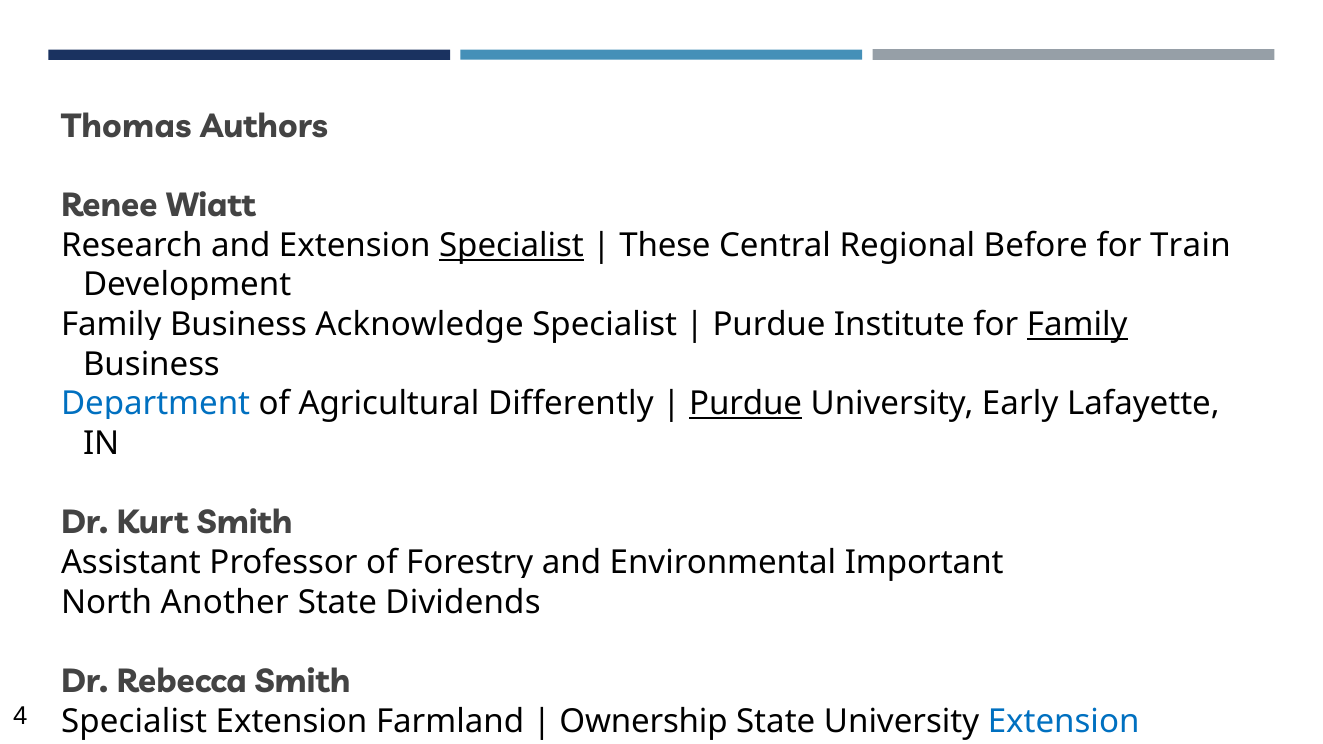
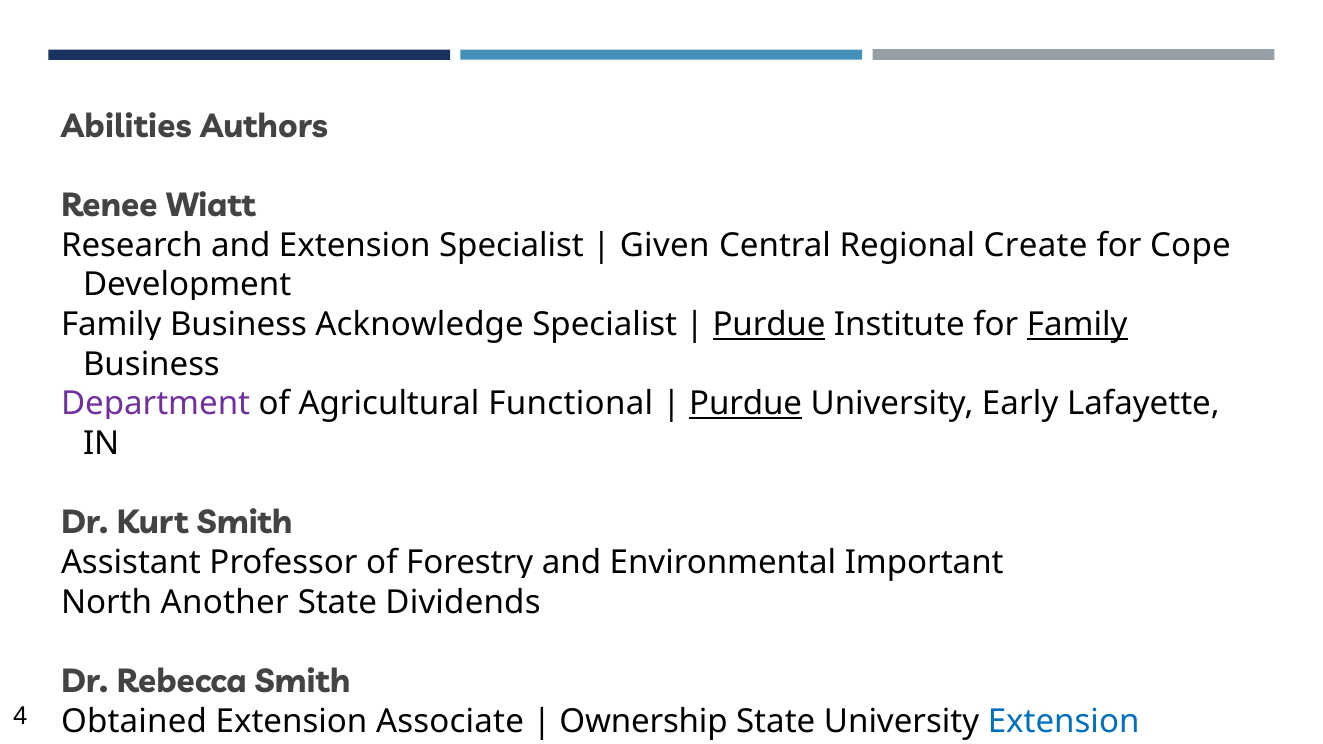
Thomas: Thomas -> Abilities
Specialist at (512, 245) underline: present -> none
These: These -> Given
Before: Before -> Create
Train: Train -> Cope
Purdue at (769, 325) underline: none -> present
Department colour: blue -> purple
Differently: Differently -> Functional
Specialist at (134, 722): Specialist -> Obtained
Farmland: Farmland -> Associate
